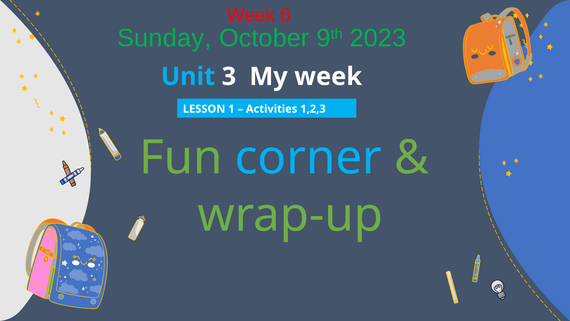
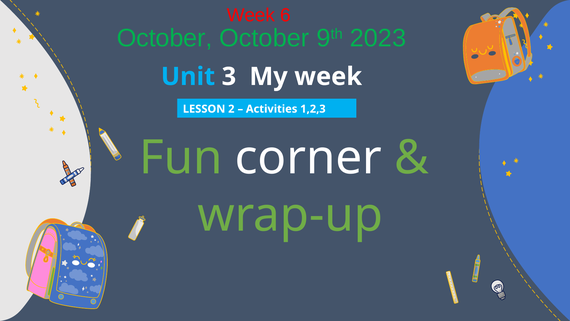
Sunday at (164, 38): Sunday -> October
1: 1 -> 2
corner colour: light blue -> white
